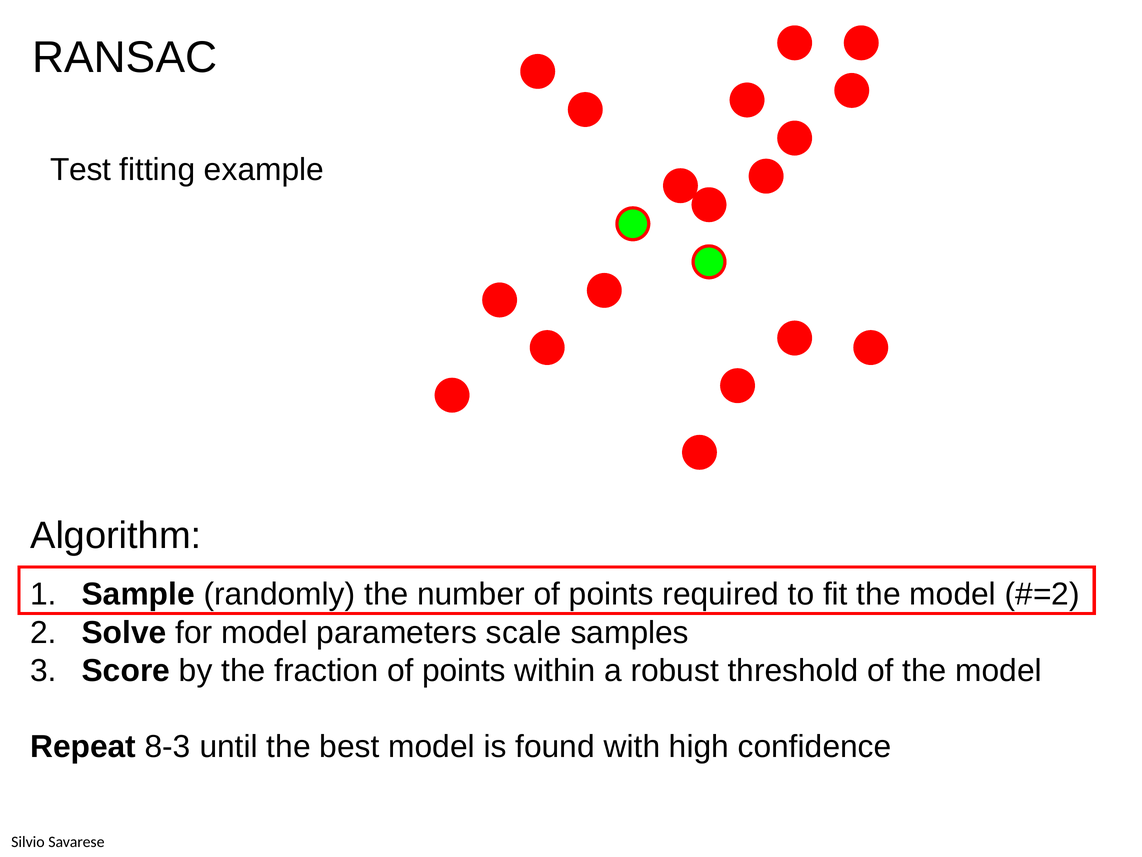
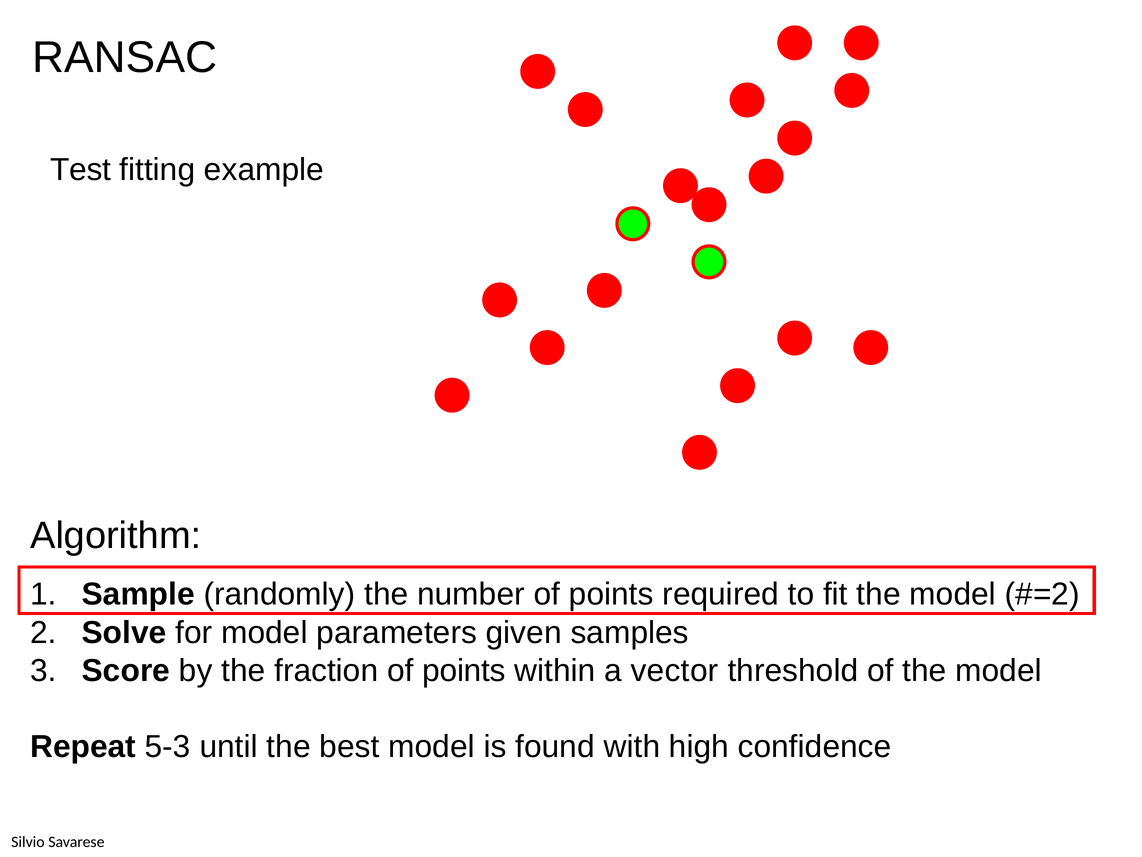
scale: scale -> given
robust: robust -> vector
8-3: 8-3 -> 5-3
